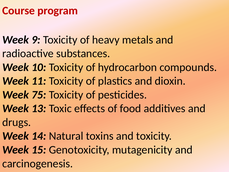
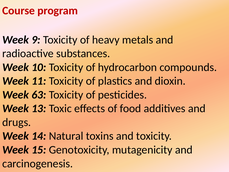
75: 75 -> 63
